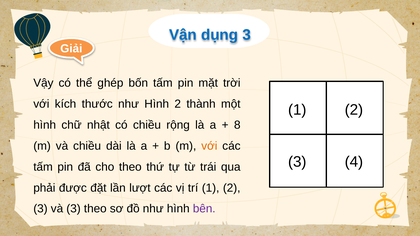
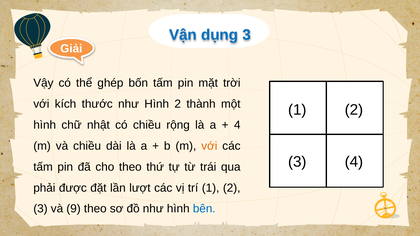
8 at (237, 125): 8 -> 4
và 3: 3 -> 9
bên colour: purple -> blue
